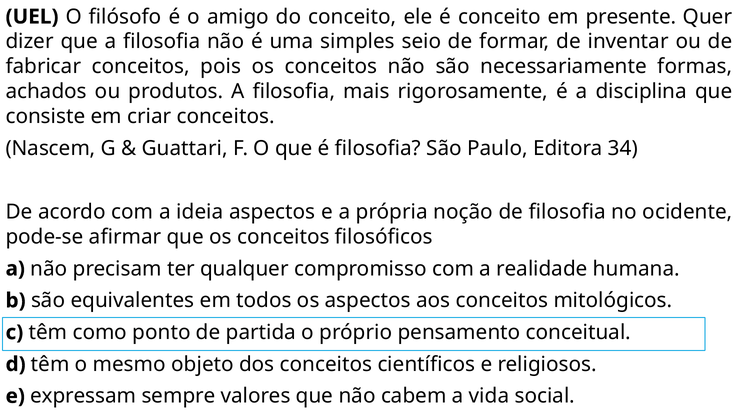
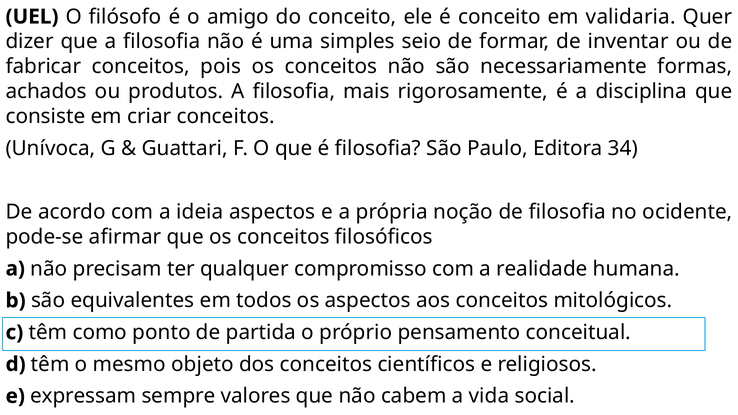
presente: presente -> validaria
Nascem: Nascem -> Unívoca
